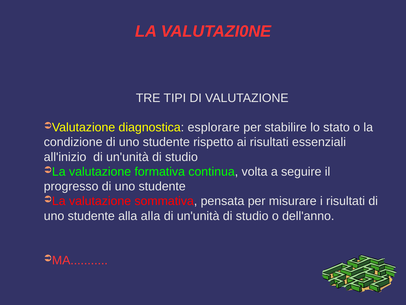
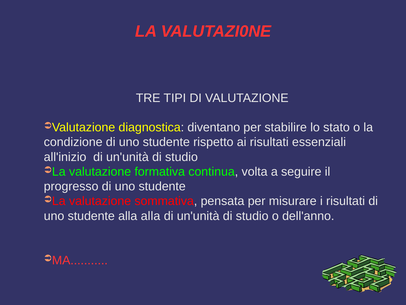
esplorare: esplorare -> diventano
